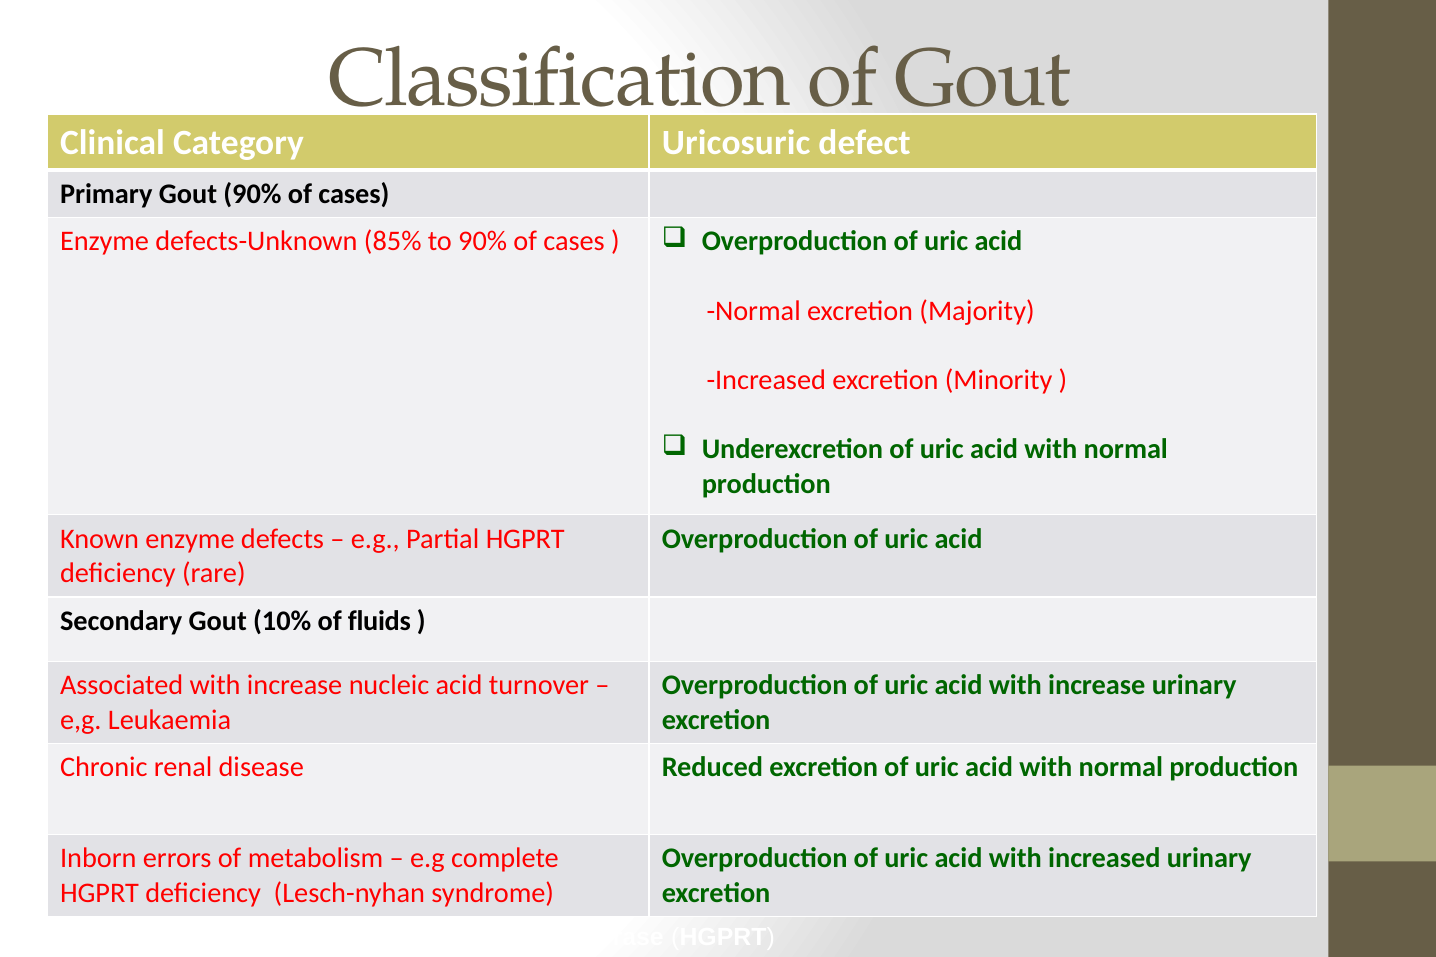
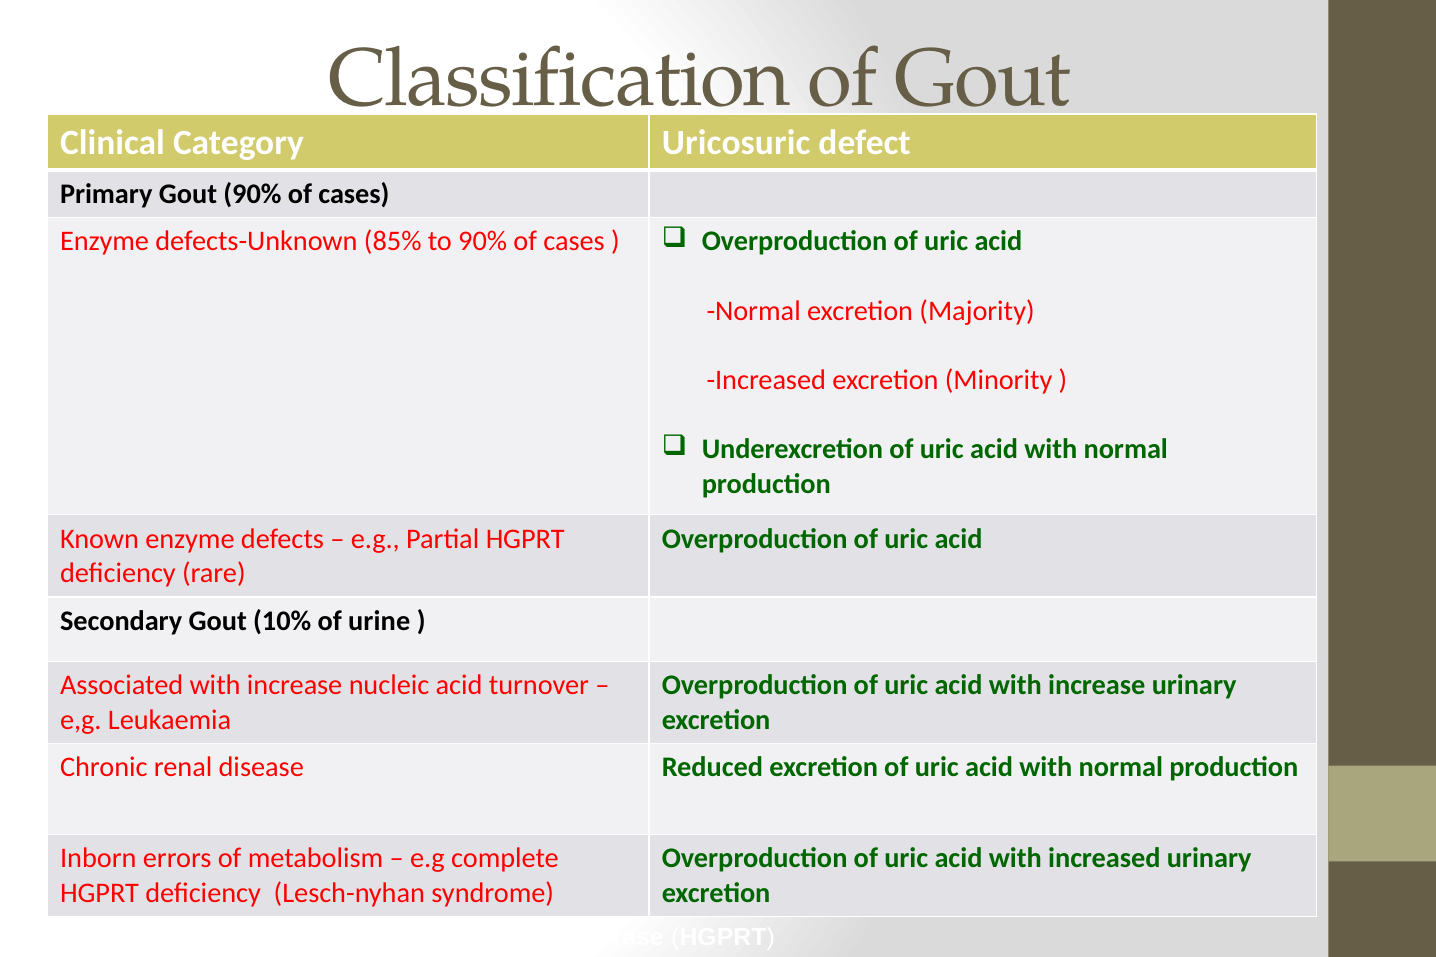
fluids: fluids -> urine
